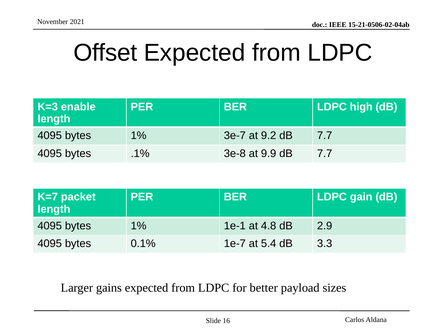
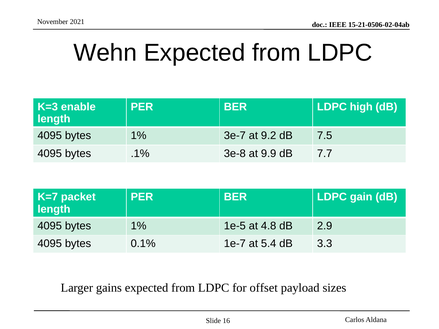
Offset: Offset -> Wehn
9.2 dB 7.7: 7.7 -> 7.5
1e-1: 1e-1 -> 1e-5
better: better -> offset
